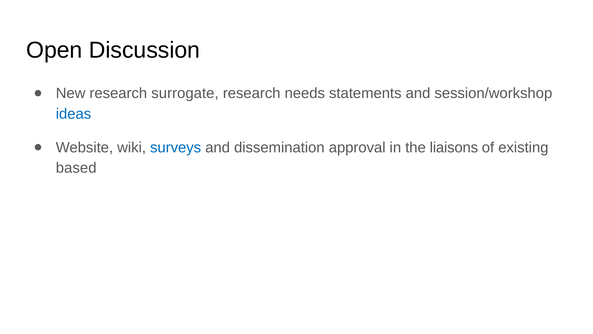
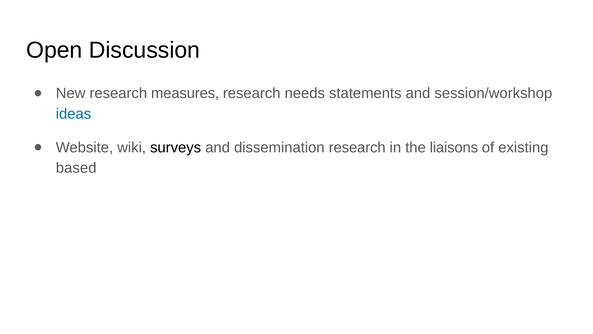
surrogate: surrogate -> measures
surveys colour: blue -> black
dissemination approval: approval -> research
